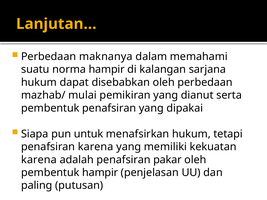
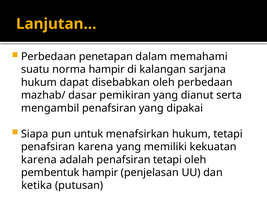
maknanya: maknanya -> penetapan
mulai: mulai -> dasar
pembentuk at (50, 108): pembentuk -> mengambil
penafsiran pakar: pakar -> tetapi
paling: paling -> ketika
